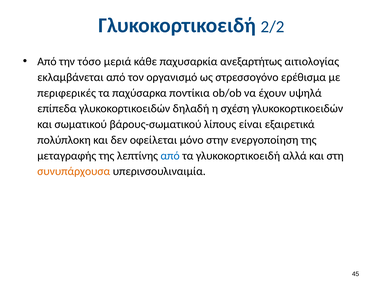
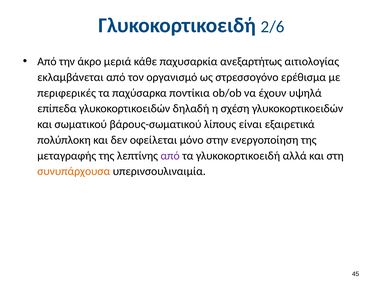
2/2: 2/2 -> 2/6
τόσο: τόσο -> άκρο
από at (170, 155) colour: blue -> purple
